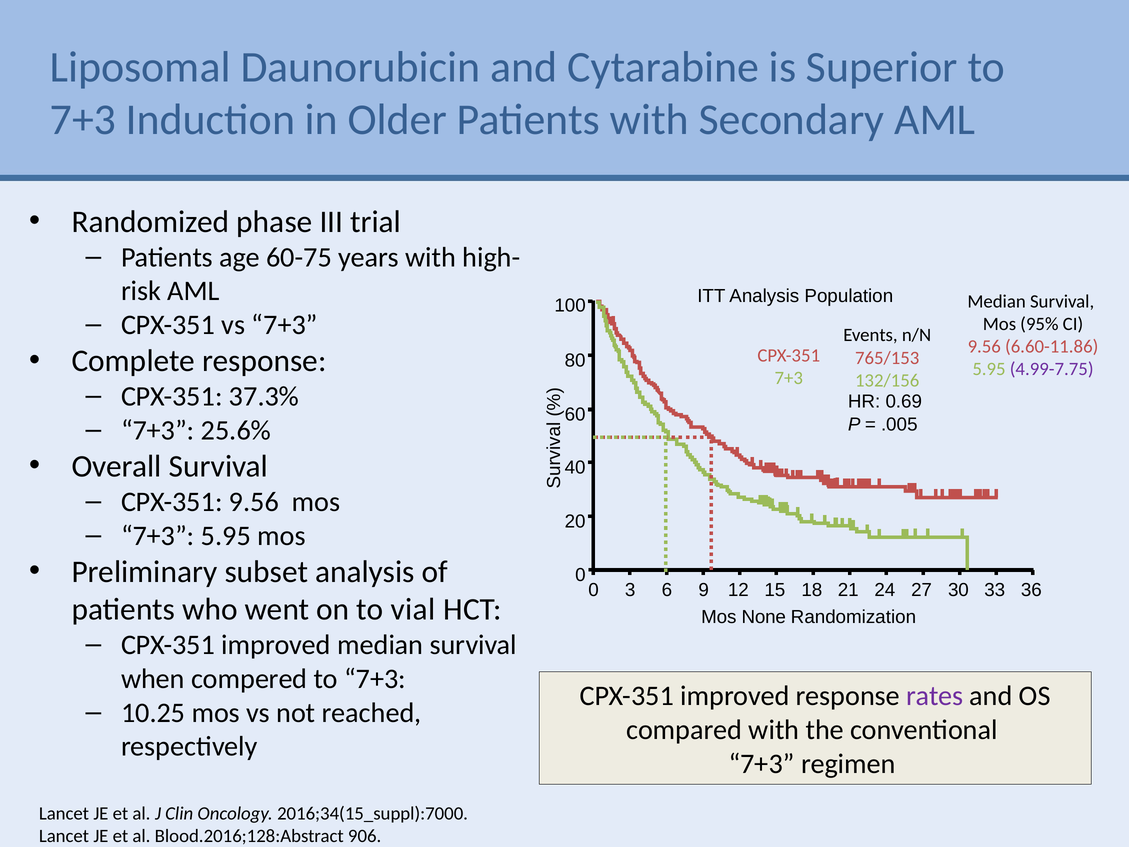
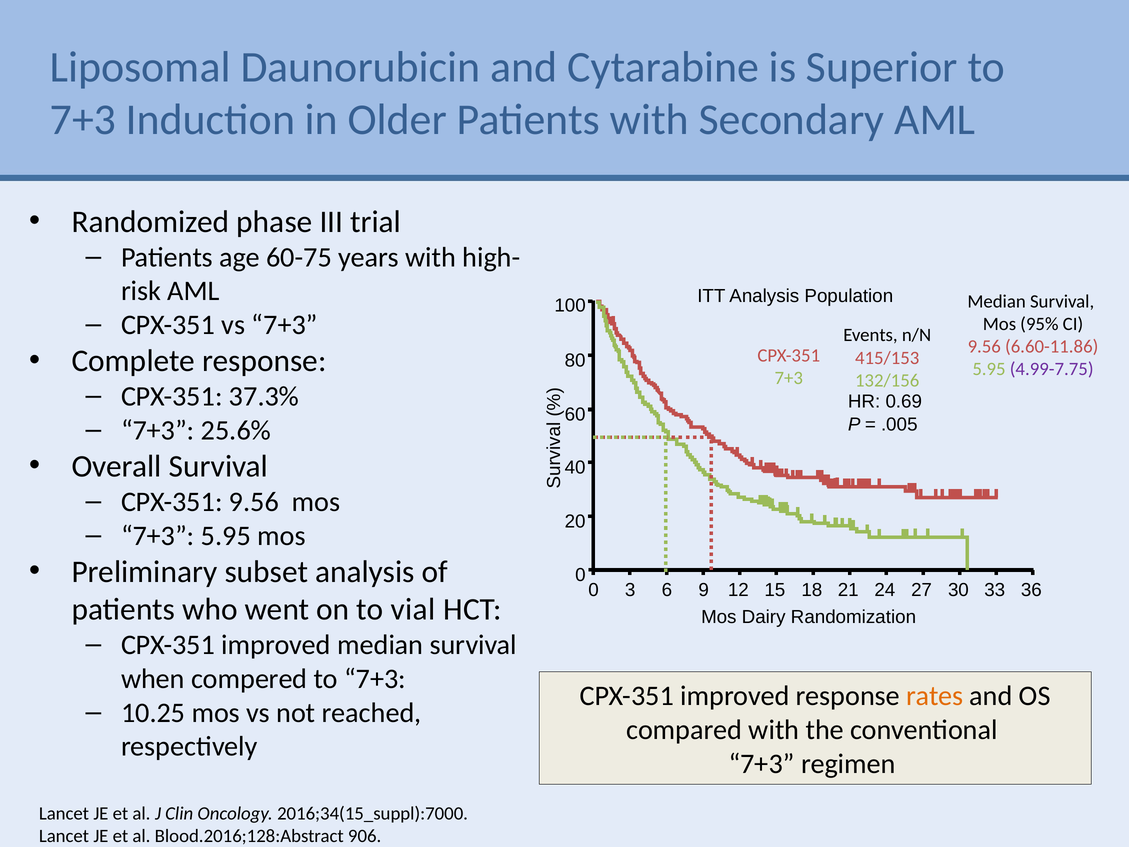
765/153: 765/153 -> 415/153
None: None -> Dairy
rates colour: purple -> orange
